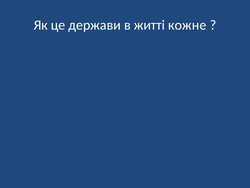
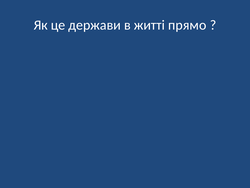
кожне: кожне -> прямо
